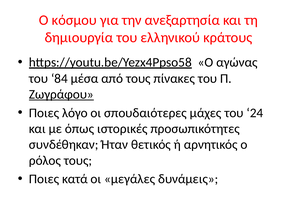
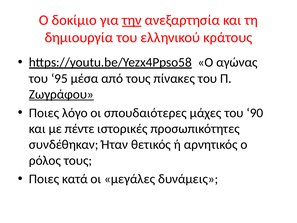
κόσμου: κόσμου -> δοκίμιο
την underline: none -> present
84: 84 -> 95
24: 24 -> 90
όπως: όπως -> πέντε
